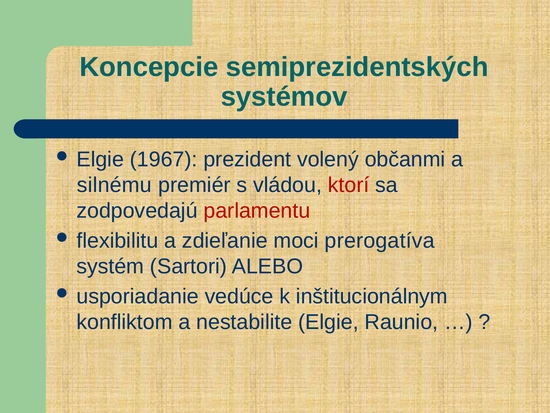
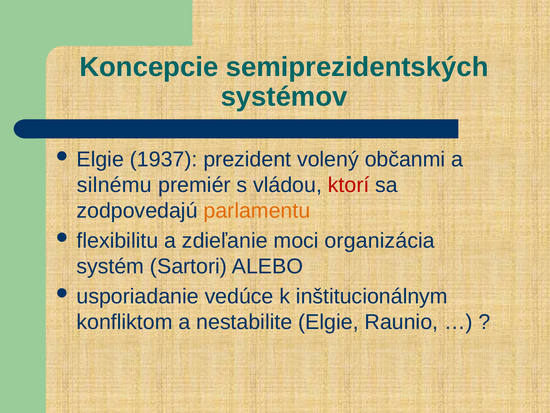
1967: 1967 -> 1937
parlamentu colour: red -> orange
prerogatíva: prerogatíva -> organizácia
